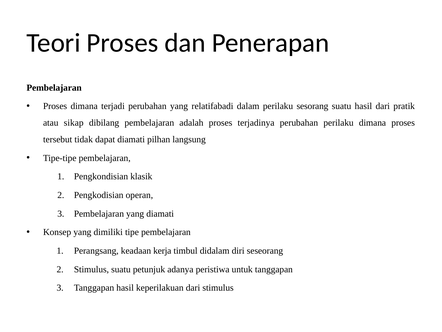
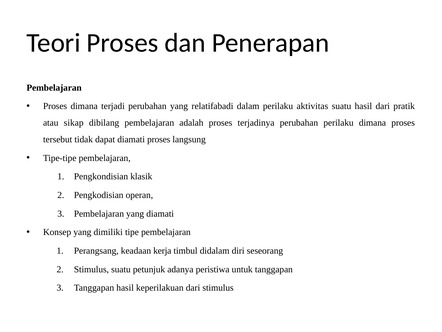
sesorang: sesorang -> aktivitas
diamati pilhan: pilhan -> proses
